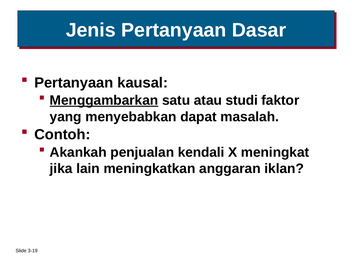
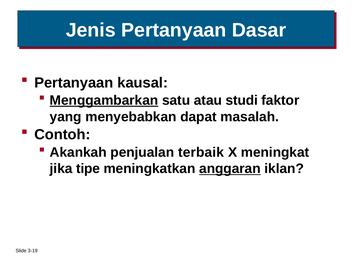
kendali: kendali -> terbaik
lain: lain -> tipe
anggaran underline: none -> present
